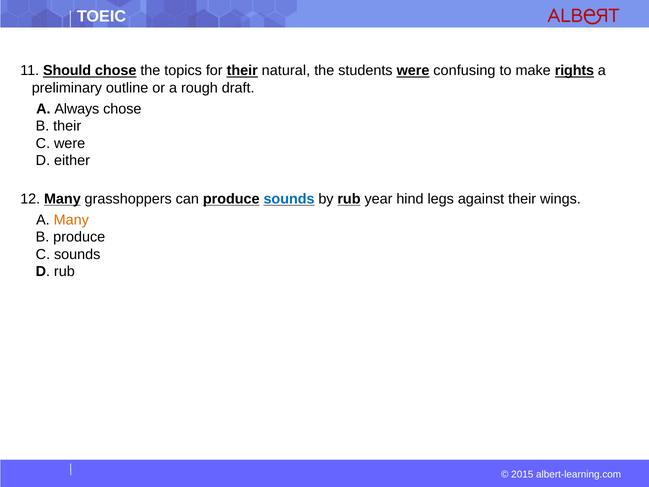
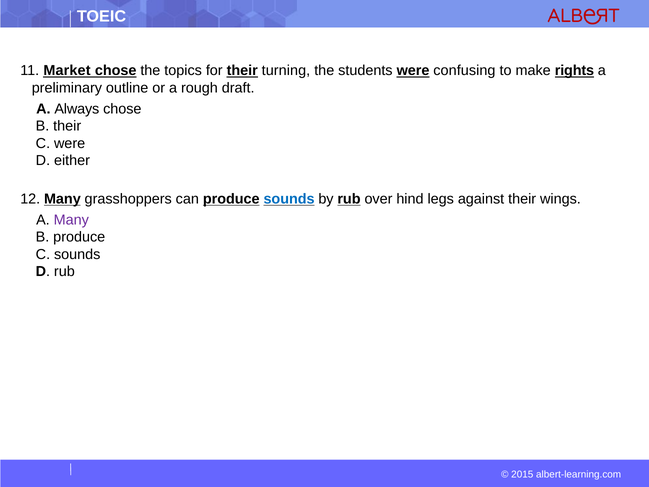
Should: Should -> Market
natural: natural -> turning
year: year -> over
Many at (71, 220) colour: orange -> purple
